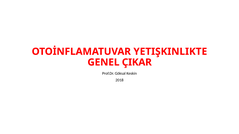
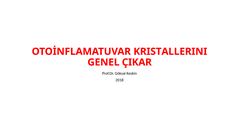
YETIŞKINLIKTE: YETIŞKINLIKTE -> KRISTALLERINI
